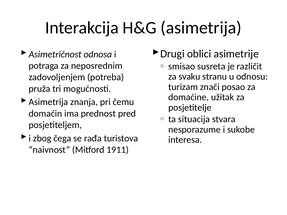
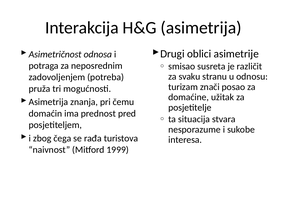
1911: 1911 -> 1999
